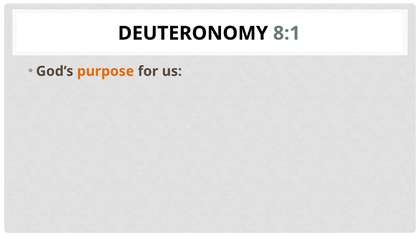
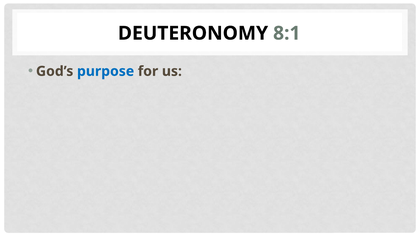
purpose colour: orange -> blue
